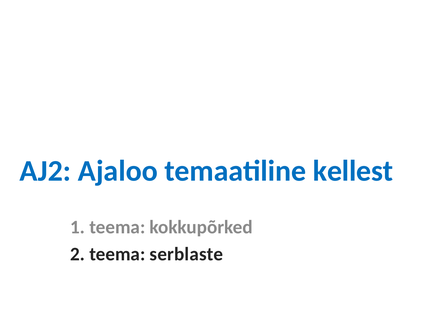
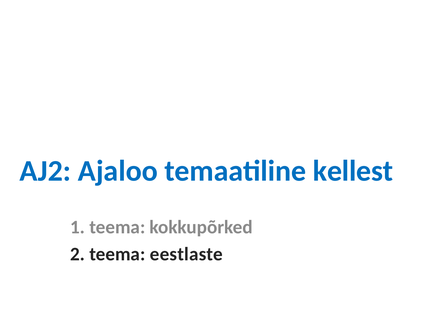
serblaste: serblaste -> eestlaste
